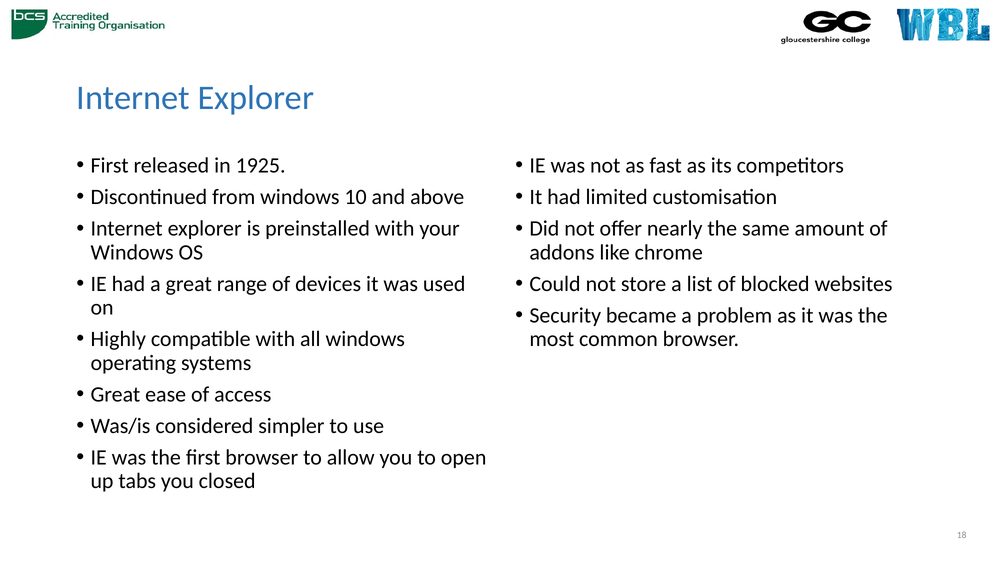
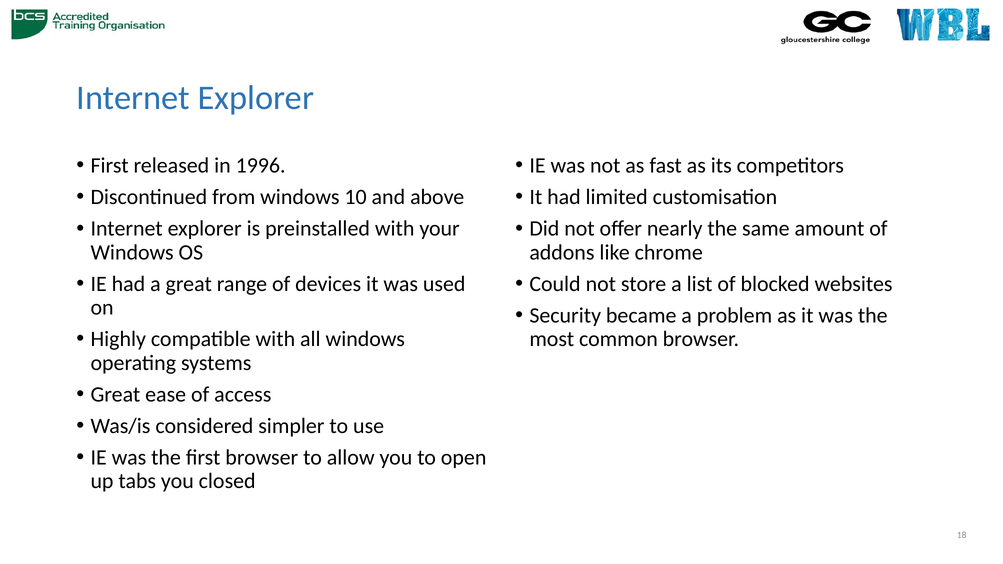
1925: 1925 -> 1996
